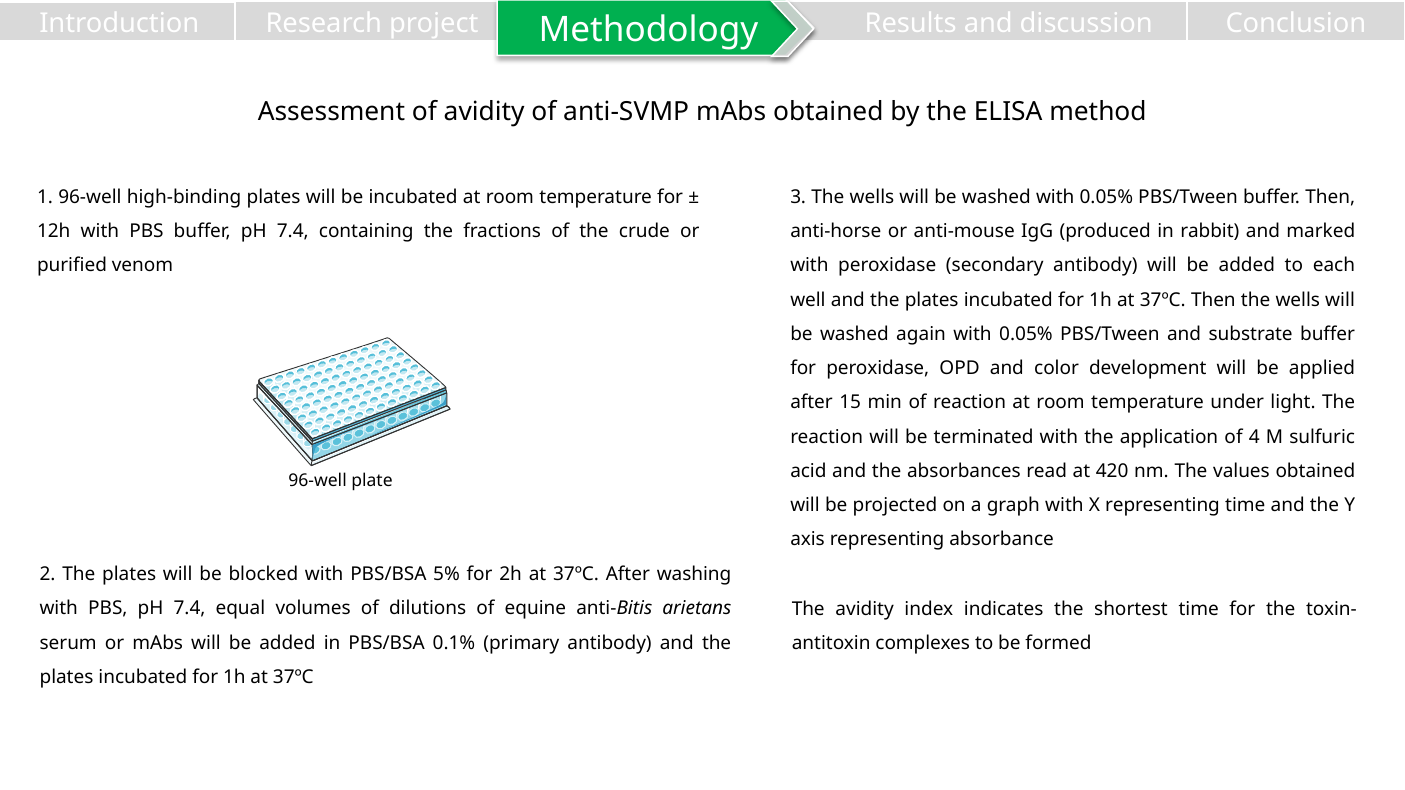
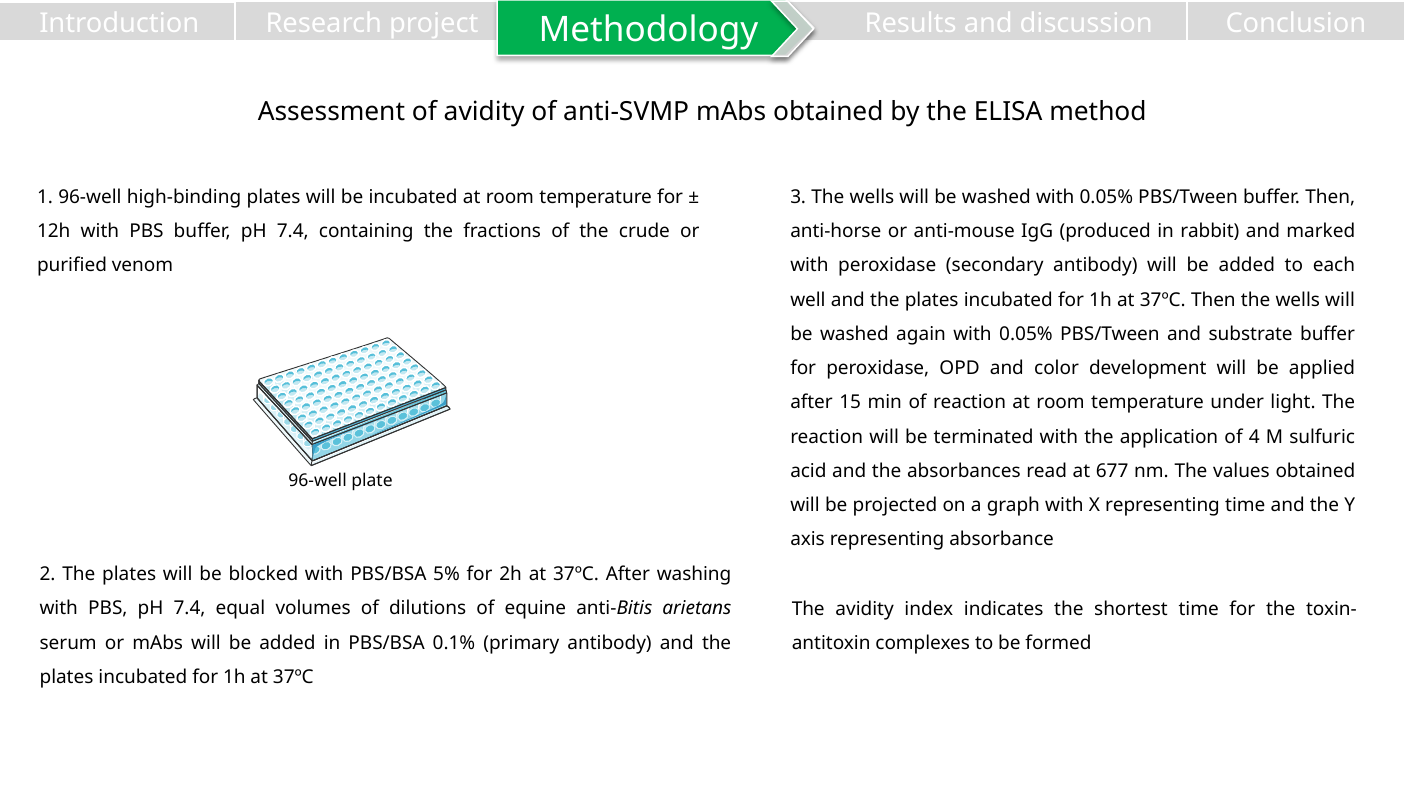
420: 420 -> 677
